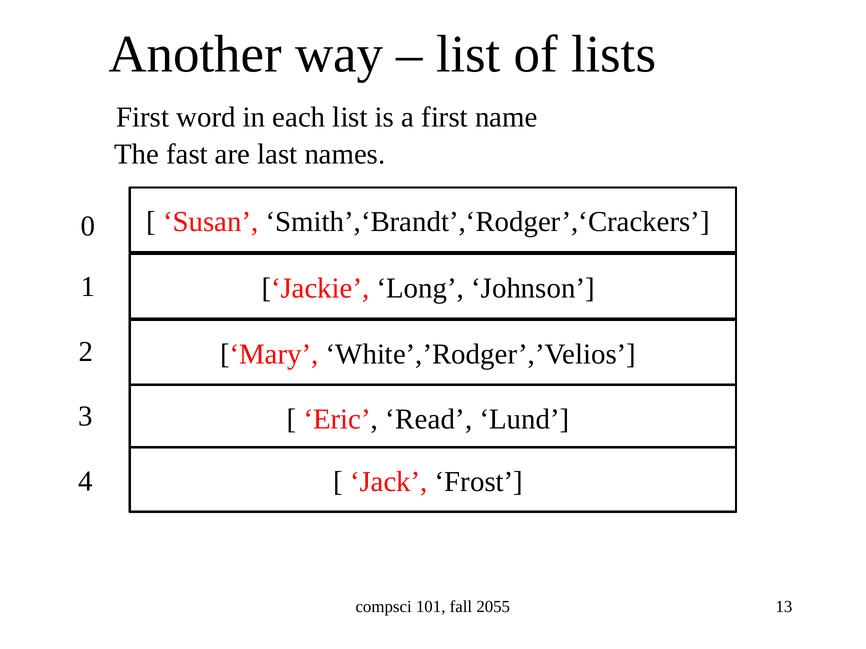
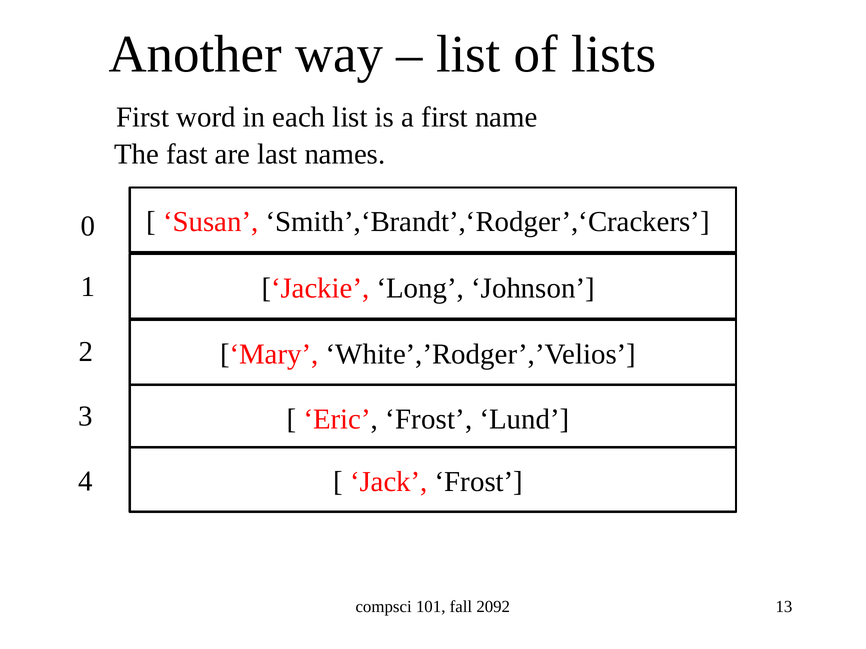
Eric Read: Read -> Frost
2055: 2055 -> 2092
